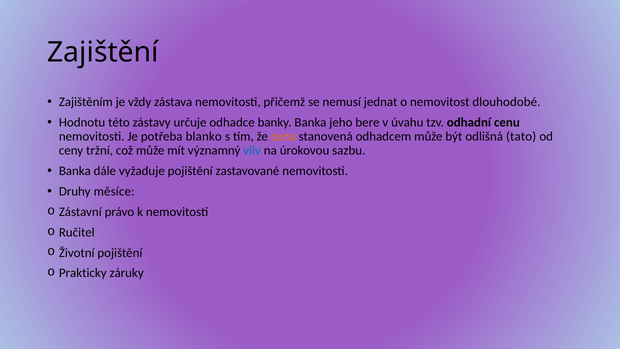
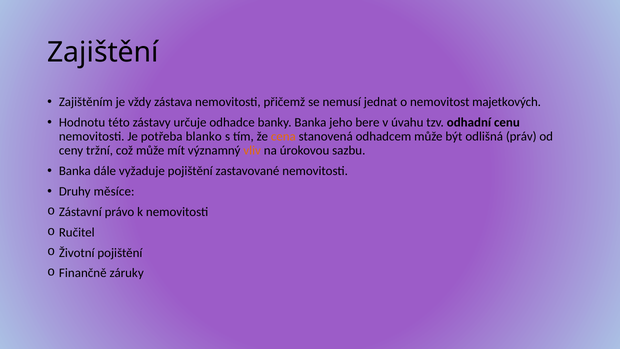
dlouhodobé: dlouhodobé -> majetkových
tato: tato -> práv
vliv colour: blue -> orange
Prakticky: Prakticky -> Finančně
